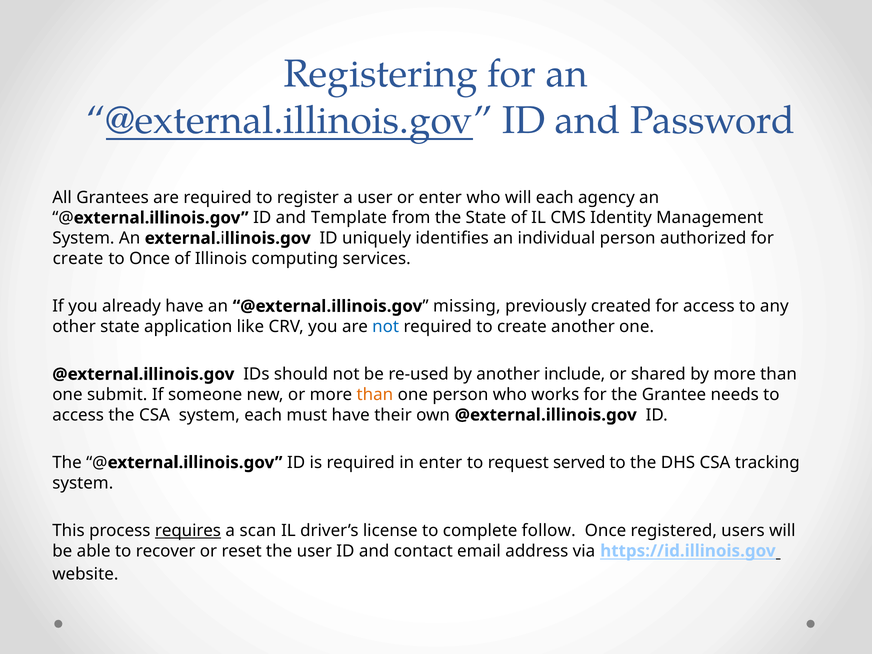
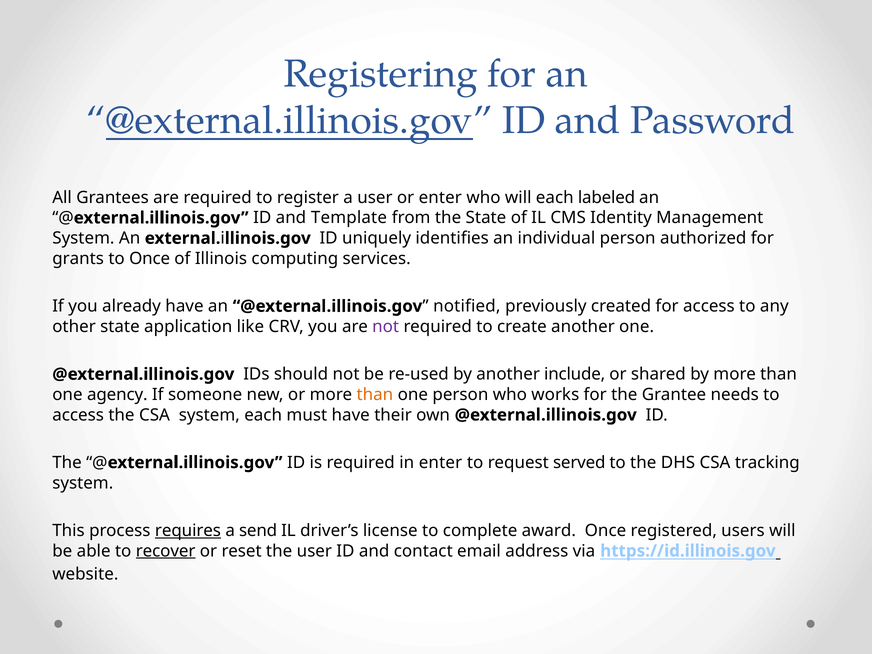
agency: agency -> labeled
create at (78, 259): create -> grants
missing: missing -> notified
not at (386, 327) colour: blue -> purple
submit: submit -> agency
scan: scan -> send
follow: follow -> award
recover underline: none -> present
